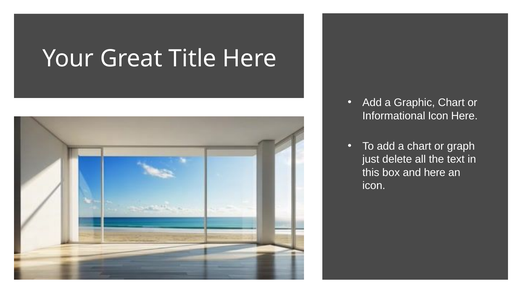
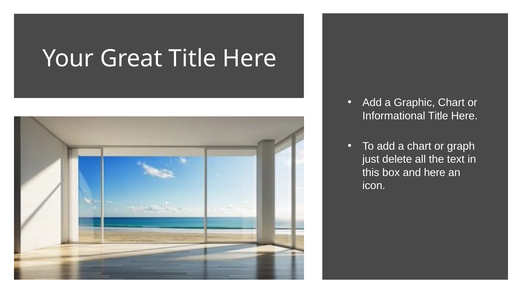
Informational Icon: Icon -> Title
